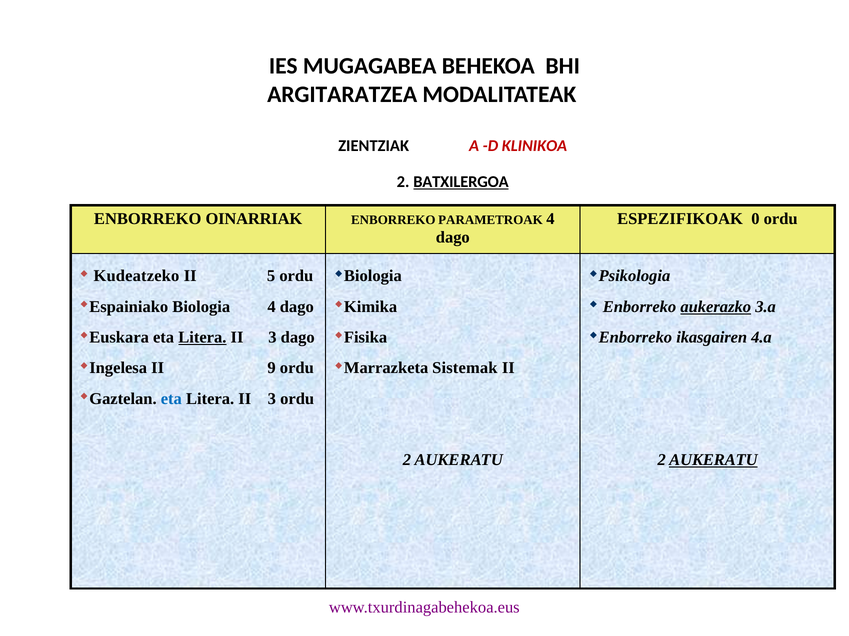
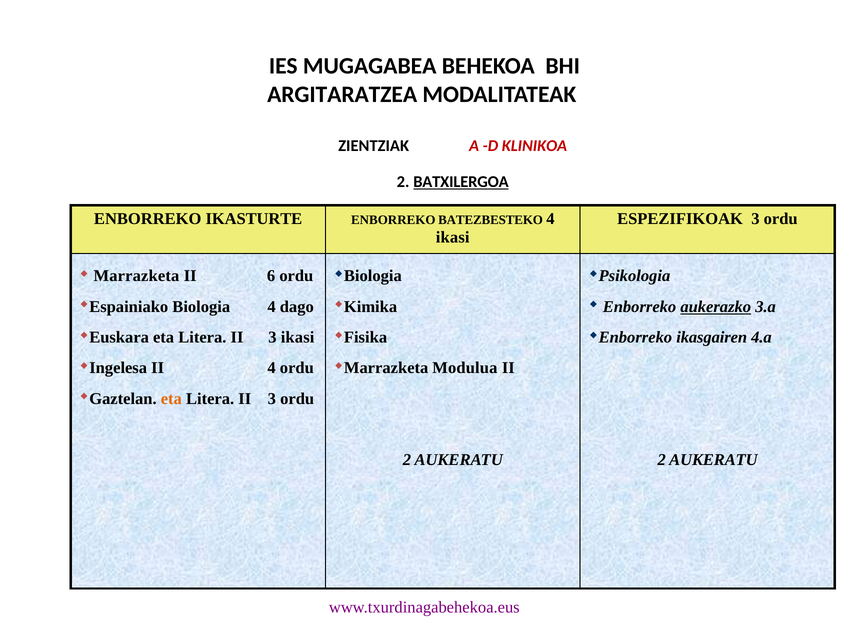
OINARRIAK: OINARRIAK -> IKASTURTE
PARAMETROAK: PARAMETROAK -> BATEZBESTEKO
ESPEZIFIKOAK 0: 0 -> 3
dago at (453, 237): dago -> ikasi
Kudeatzeko: Kudeatzeko -> Marrazketa
5: 5 -> 6
Litera at (202, 338) underline: present -> none
3 dago: dago -> ikasi
II 9: 9 -> 4
Sistemak: Sistemak -> Modulua
eta at (171, 399) colour: blue -> orange
AUKERATU at (713, 460) underline: present -> none
